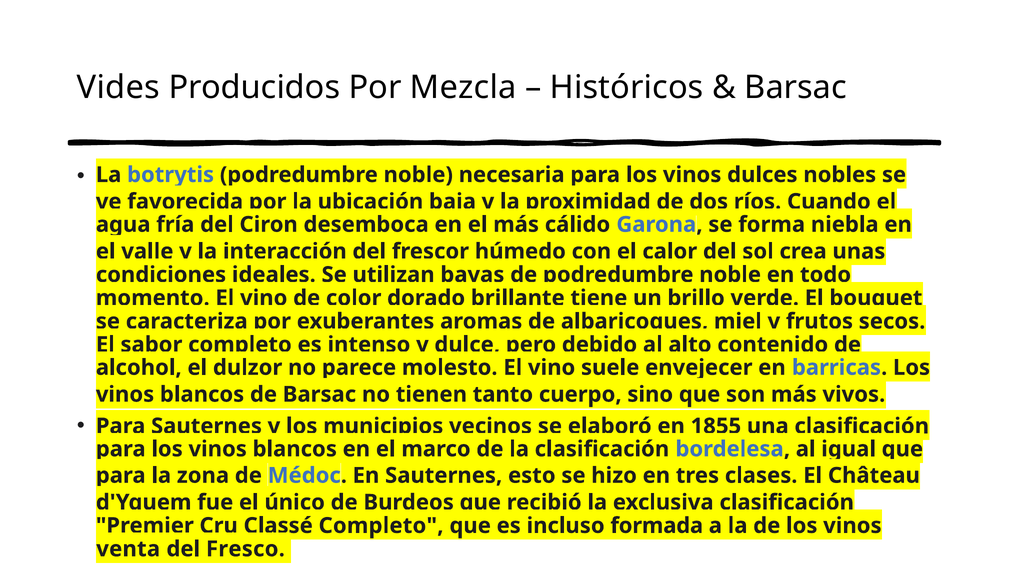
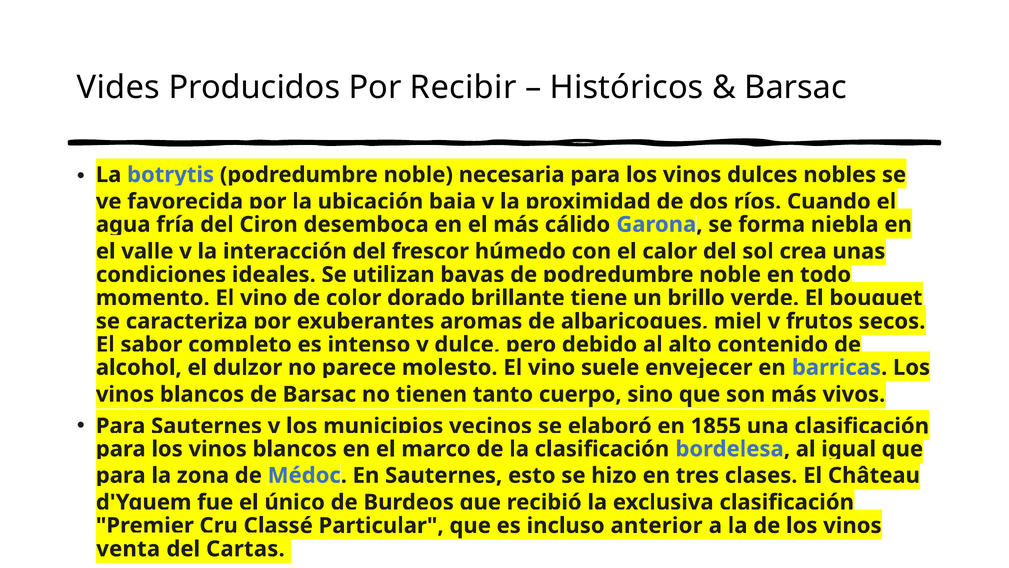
Mezcla: Mezcla -> Recibir
Completo at (381, 525): Completo -> Particular
formada: formada -> anterior
Fresco: Fresco -> Cartas
